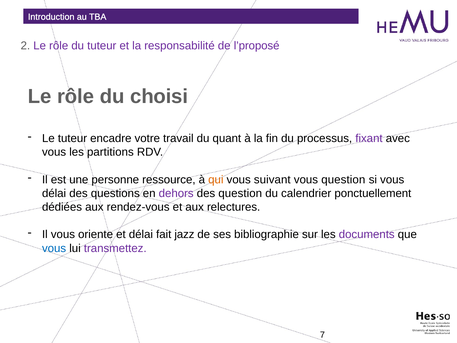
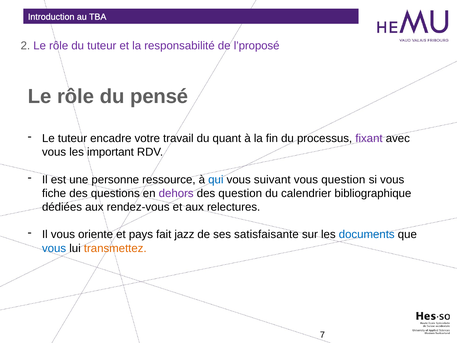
choisi: choisi -> pensé
partitions: partitions -> important
qui colour: orange -> blue
délai at (54, 193): délai -> fiche
ponctuellement: ponctuellement -> bibliographique
et délai: délai -> pays
bibliographie: bibliographie -> satisfaisante
documents colour: purple -> blue
transmettez colour: purple -> orange
